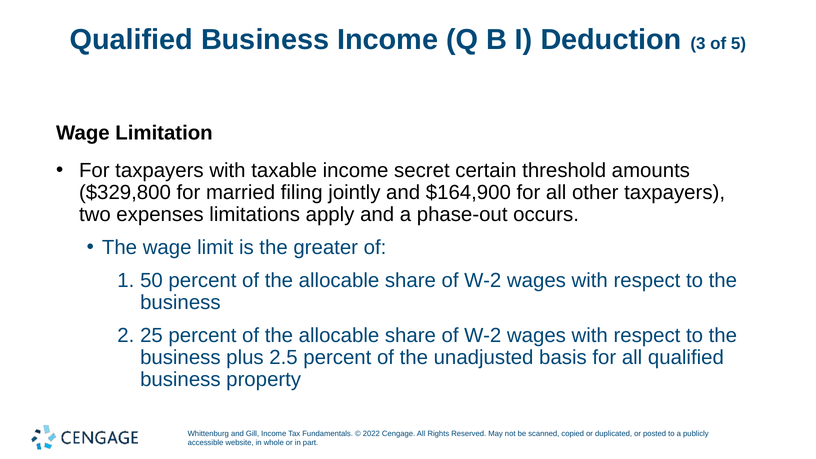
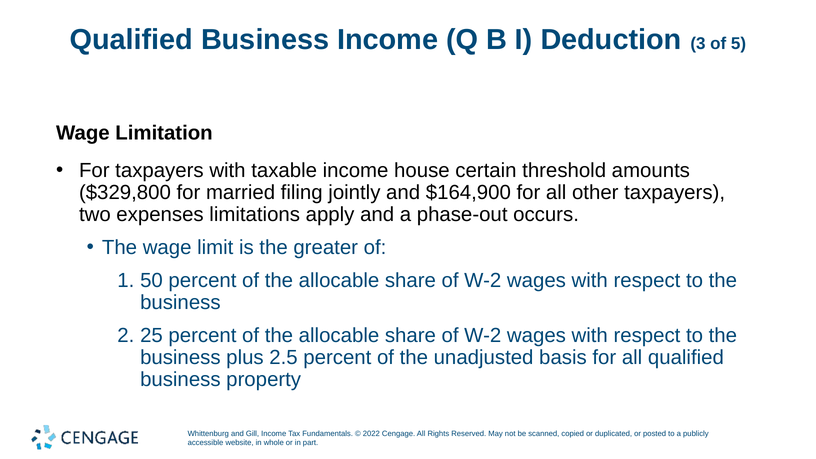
secret: secret -> house
